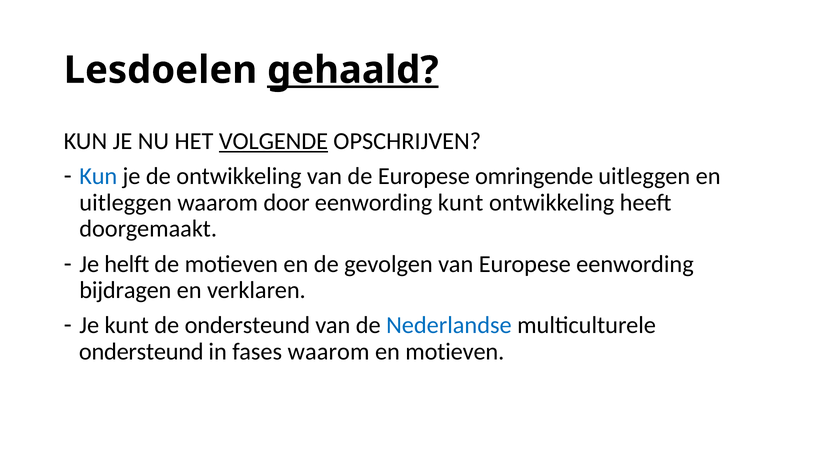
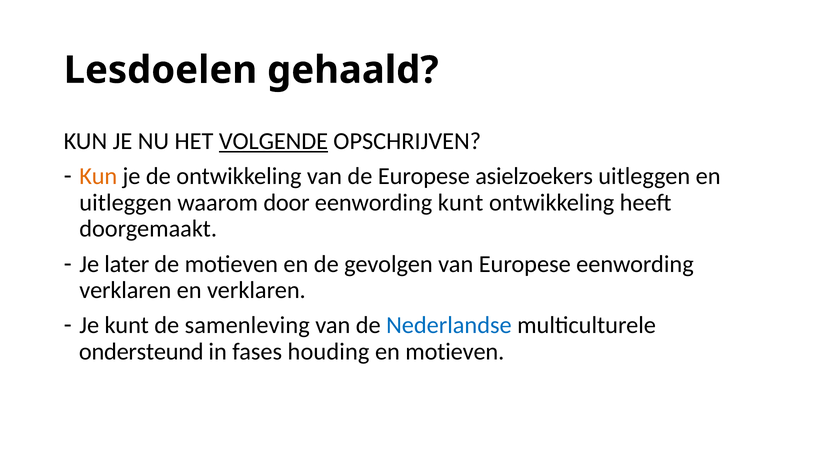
gehaald underline: present -> none
Kun at (98, 176) colour: blue -> orange
omringende: omringende -> asielzoekers
helft: helft -> later
bijdragen at (125, 290): bijdragen -> verklaren
de ondersteund: ondersteund -> samenleving
fases waarom: waarom -> houding
